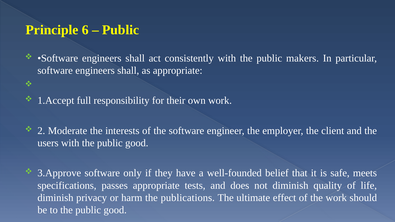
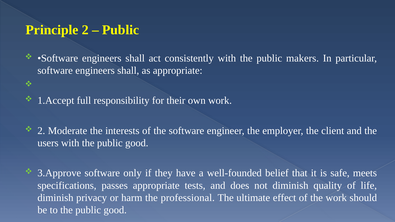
Principle 6: 6 -> 2
publications: publications -> professional
